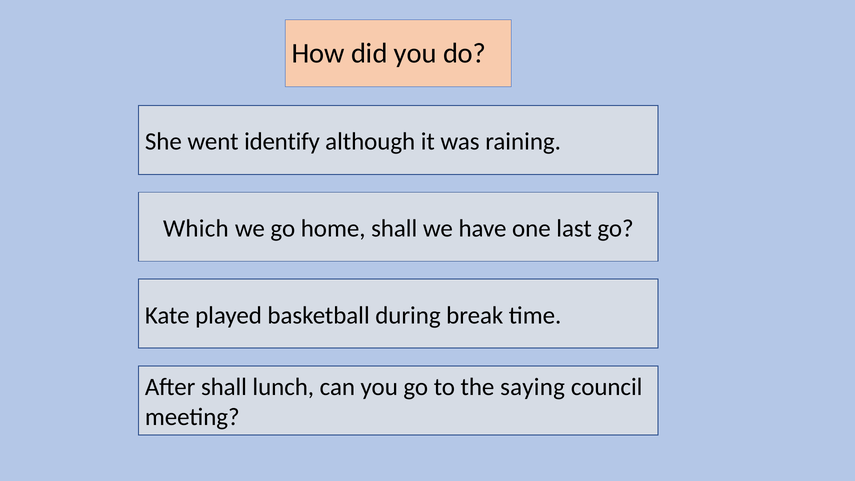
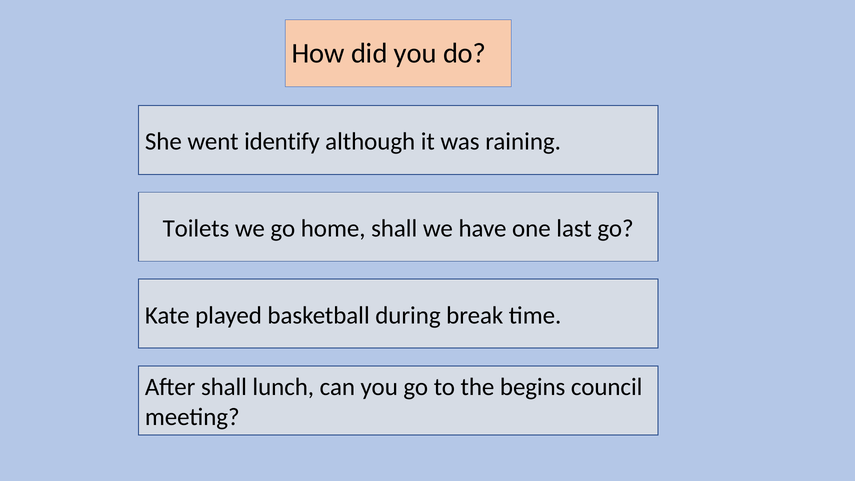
Which: Which -> Toilets
saying: saying -> begins
